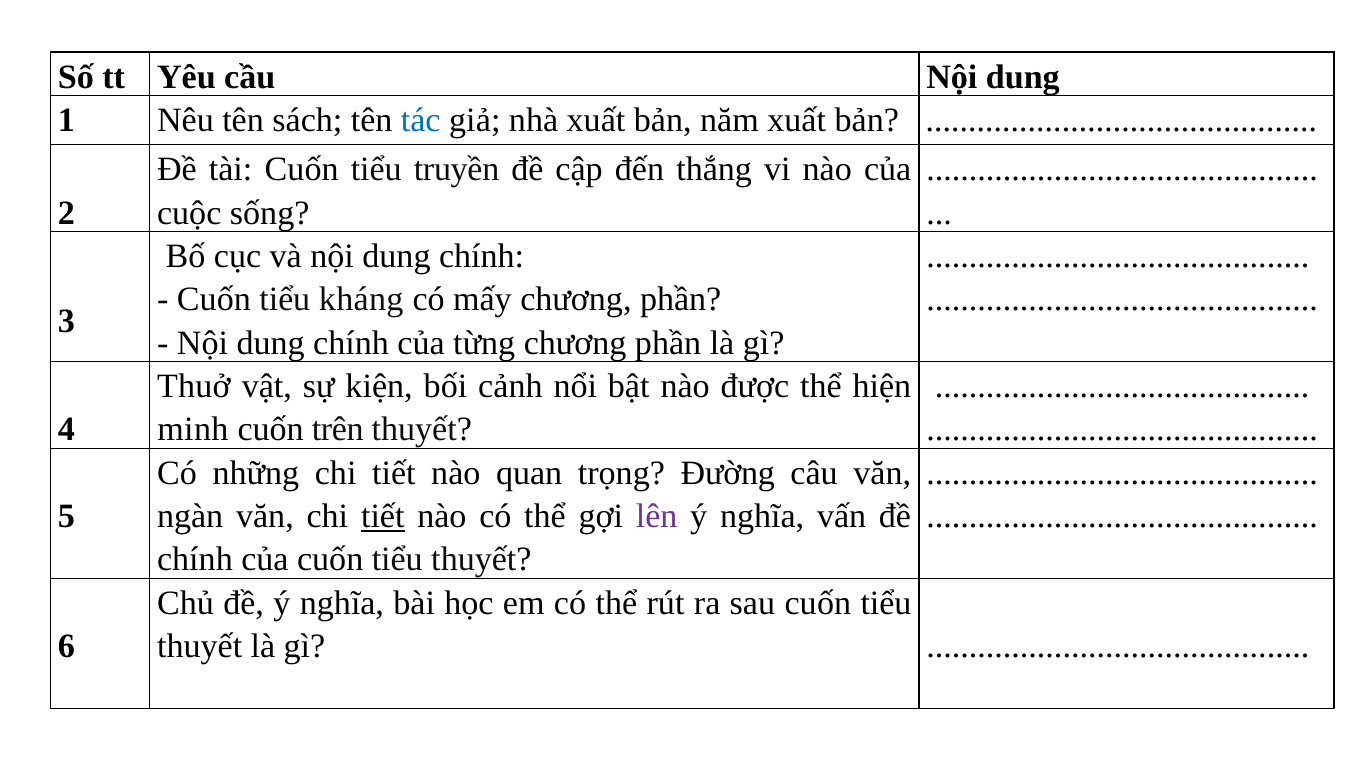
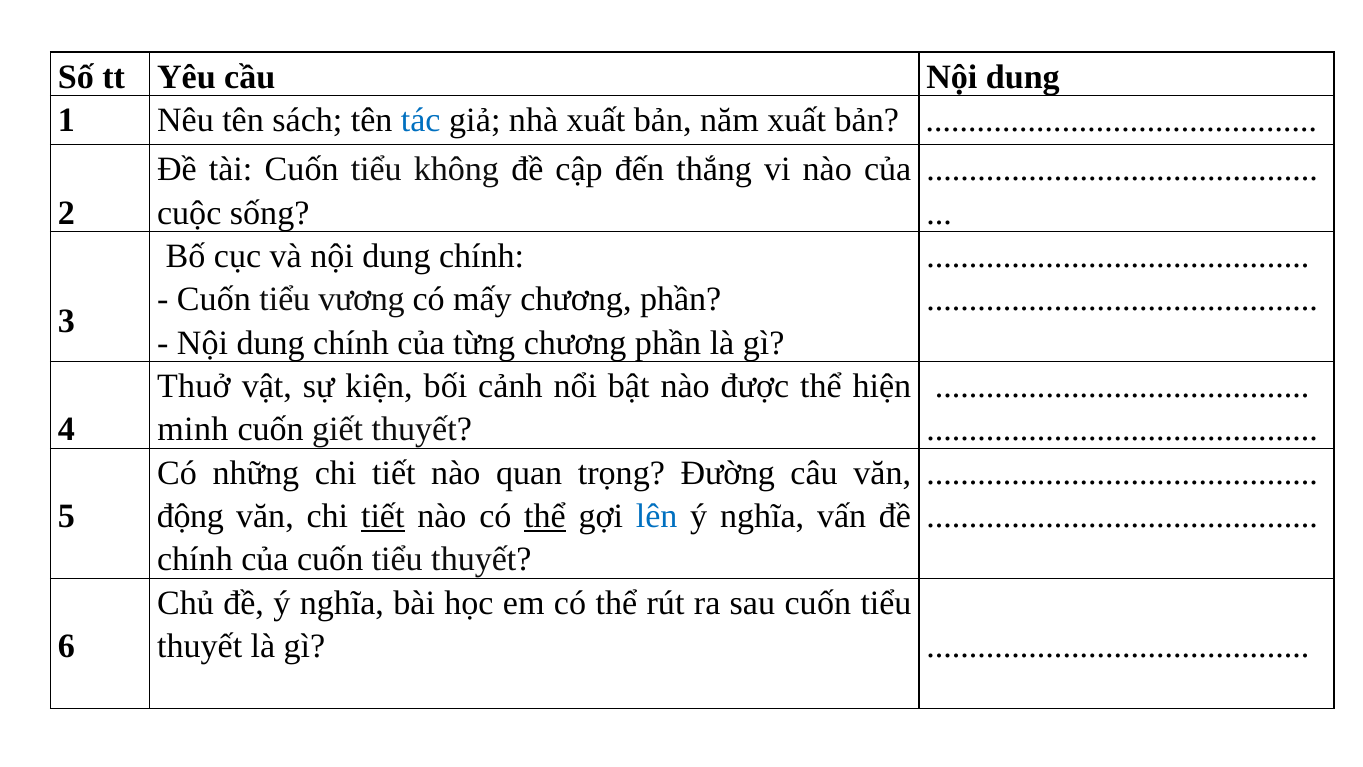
truyền: truyền -> không
kháng: kháng -> vương
trên: trên -> giết
ngàn: ngàn -> động
thể at (545, 516) underline: none -> present
lên colour: purple -> blue
